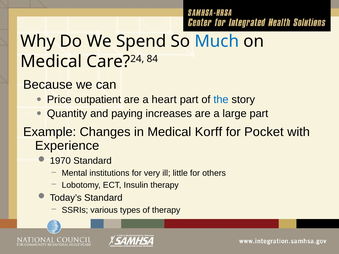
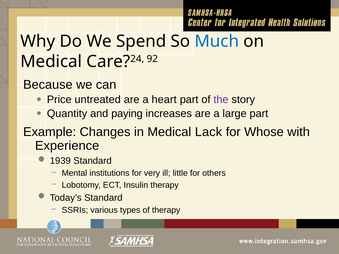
84: 84 -> 92
outpatient: outpatient -> untreated
the colour: blue -> purple
Korff: Korff -> Lack
Pocket: Pocket -> Whose
1970: 1970 -> 1939
